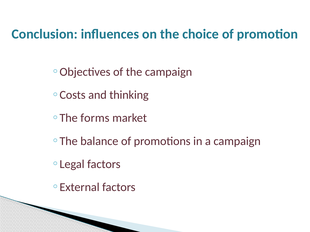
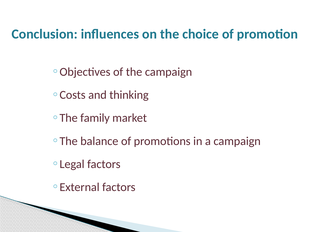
forms: forms -> family
